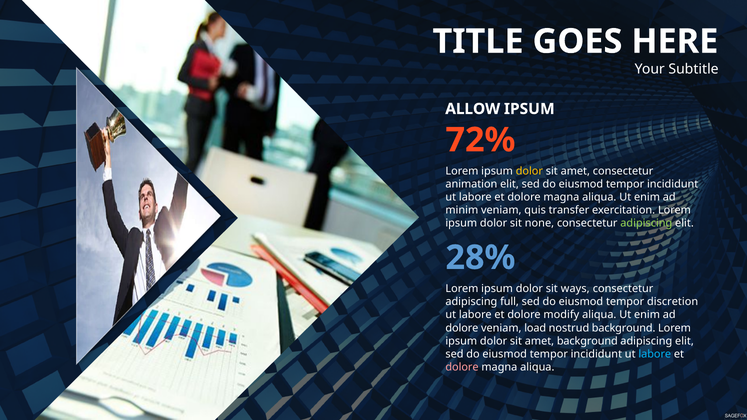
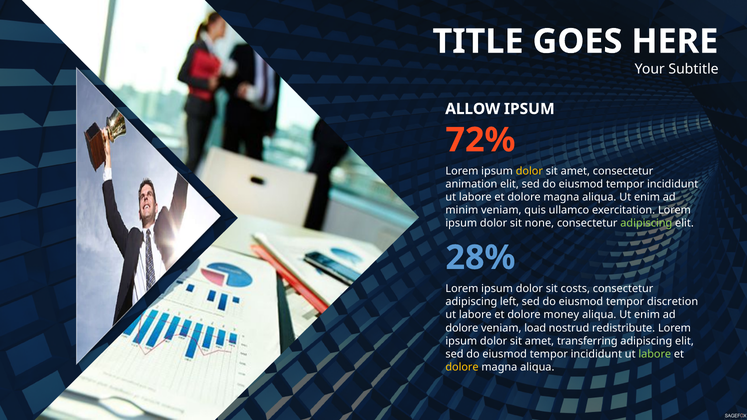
transfer: transfer -> ullamco
ways: ways -> costs
full: full -> left
modify: modify -> money
nostrud background: background -> redistribute
amet background: background -> transferring
labore at (655, 354) colour: light blue -> light green
dolore at (462, 367) colour: pink -> yellow
